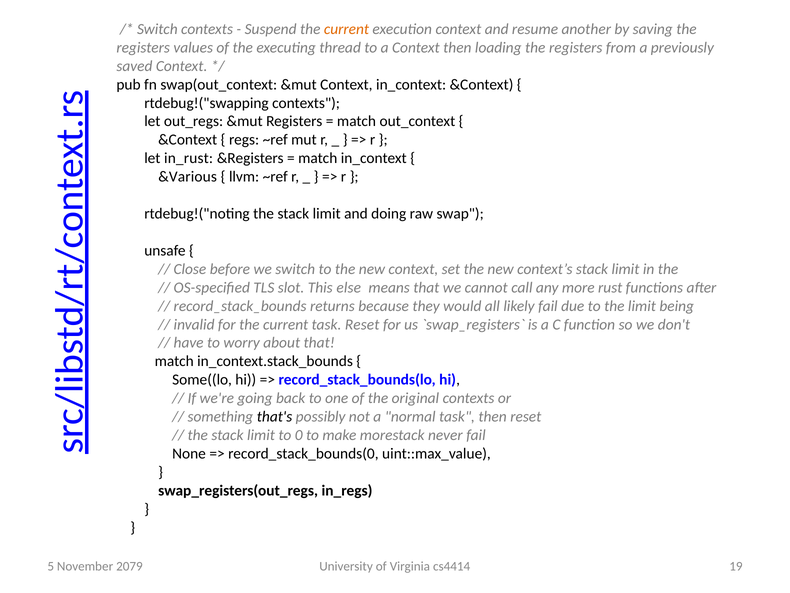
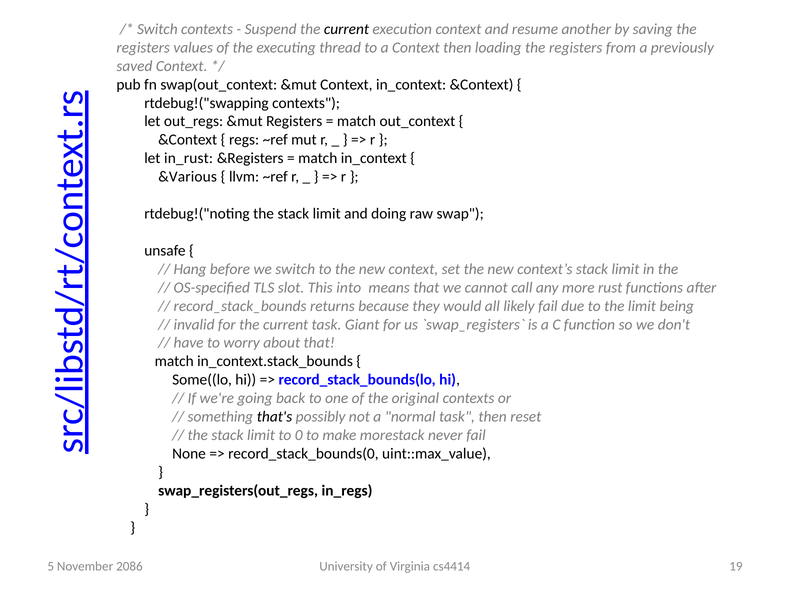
current at (347, 29) colour: orange -> black
Close: Close -> Hang
else: else -> into
task Reset: Reset -> Giant
2079: 2079 -> 2086
